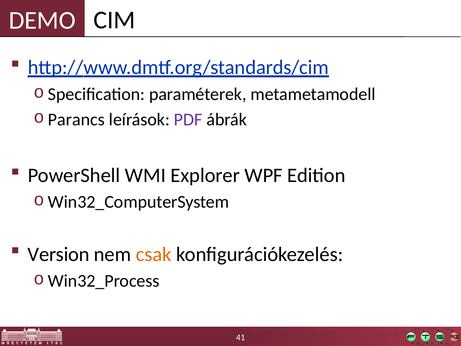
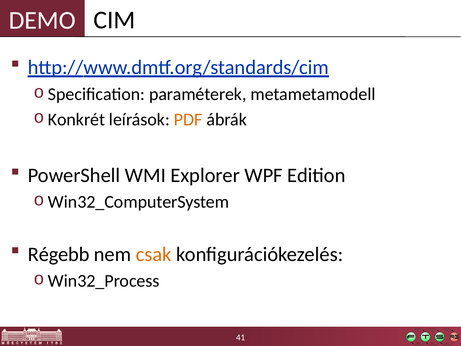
Parancs: Parancs -> Konkrét
PDF colour: purple -> orange
Version: Version -> Régebb
